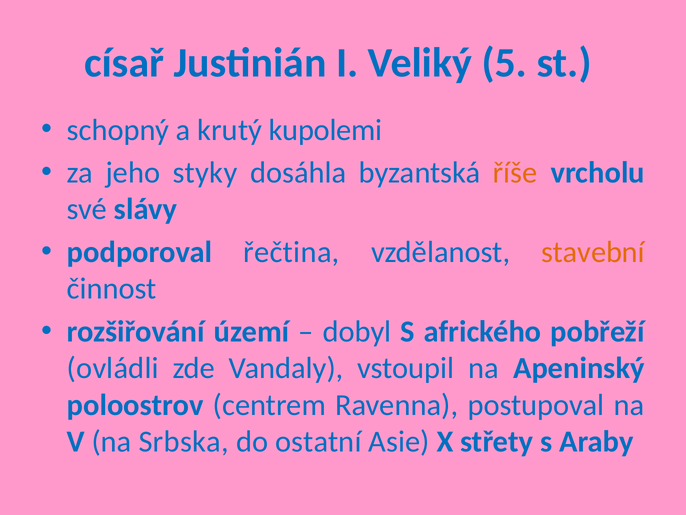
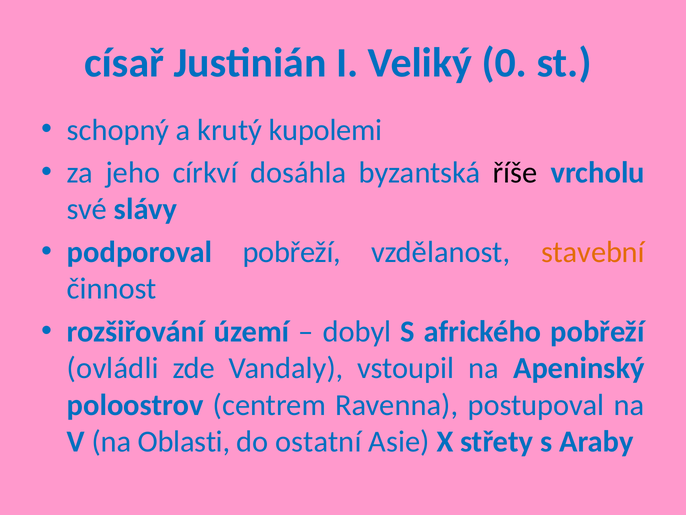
5: 5 -> 0
styky: styky -> církví
říše colour: orange -> black
podporoval řečtina: řečtina -> pobřeží
Srbska: Srbska -> Oblasti
